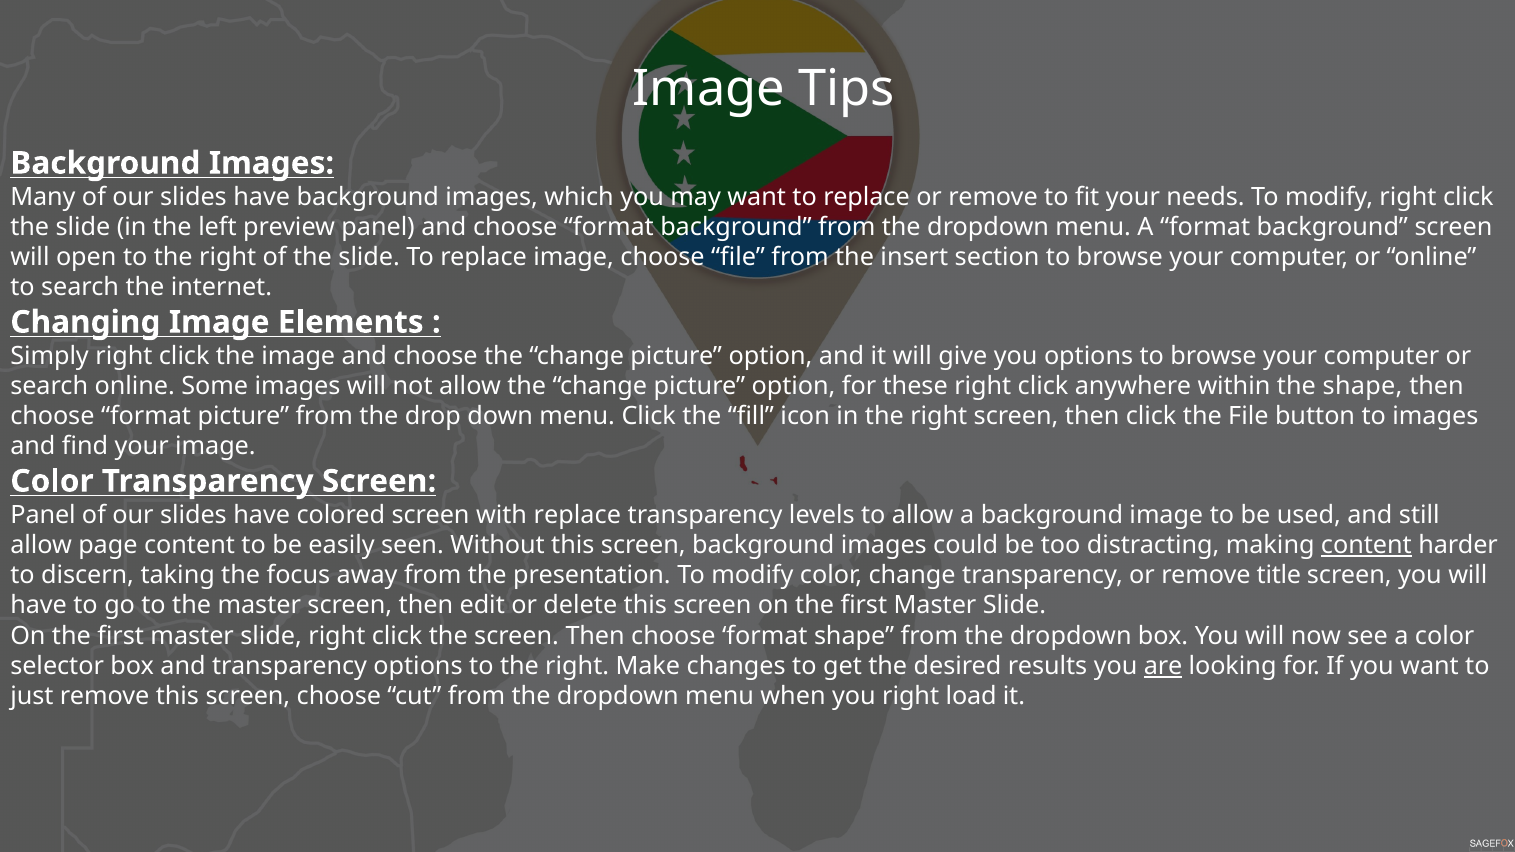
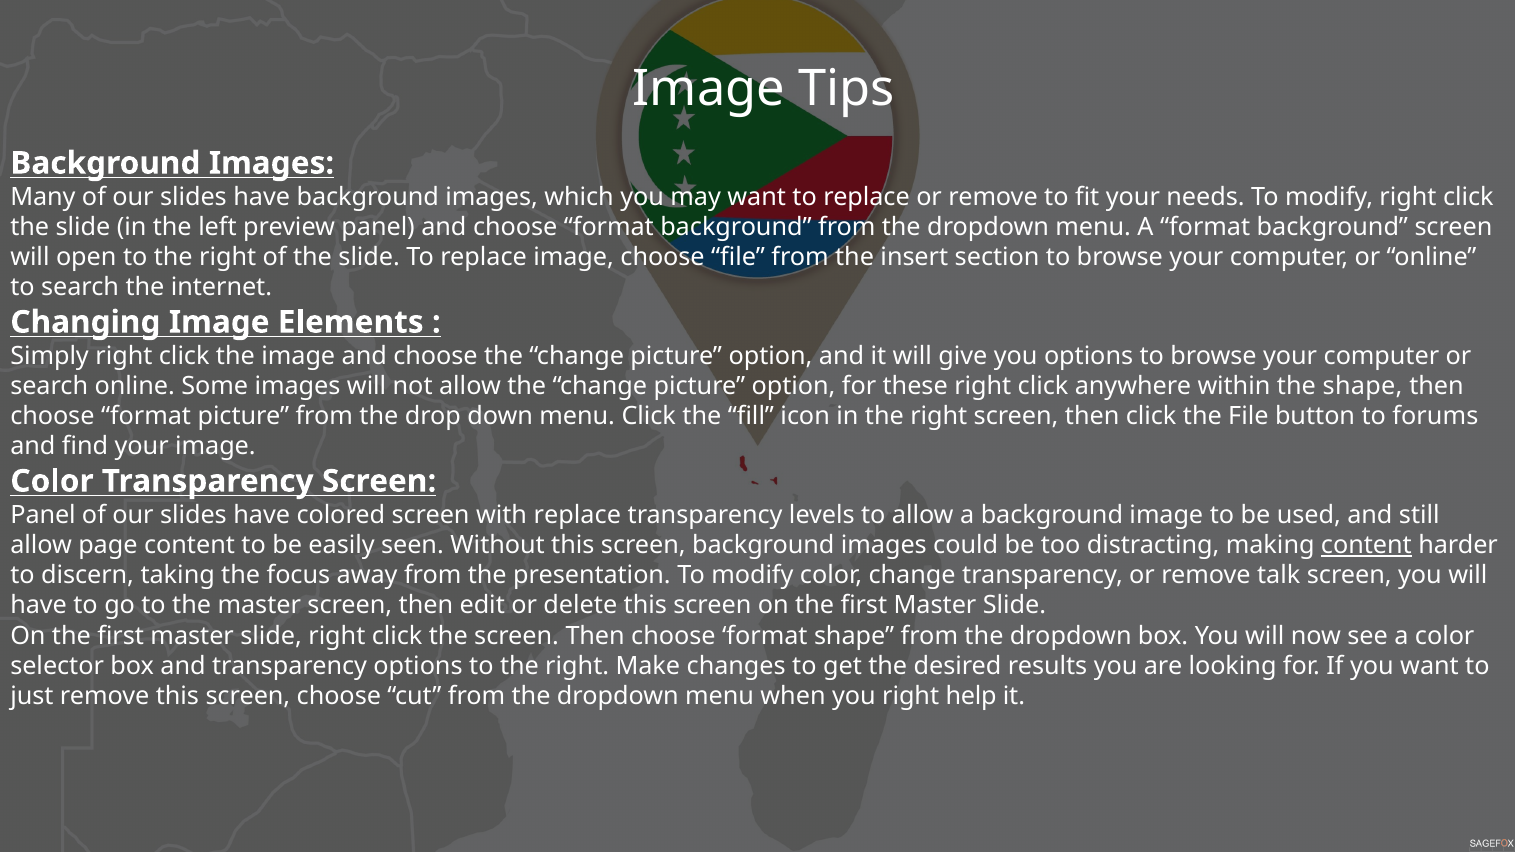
to images: images -> forums
title: title -> talk
are underline: present -> none
load: load -> help
